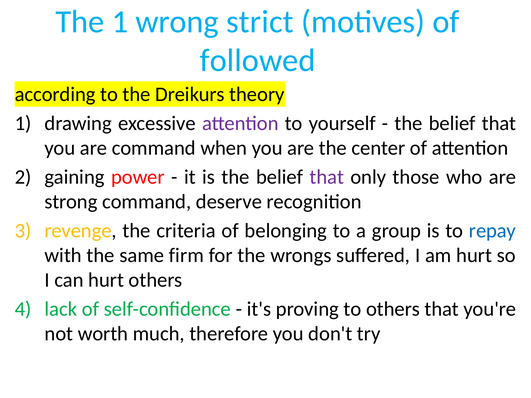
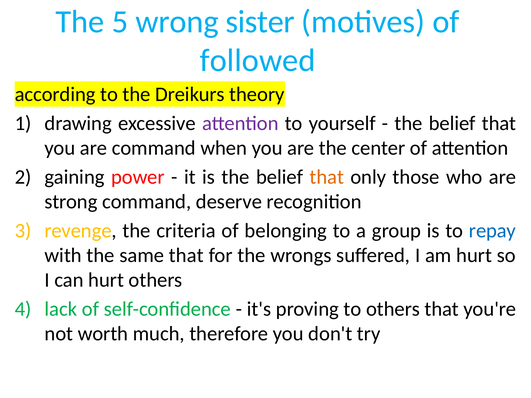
The 1: 1 -> 5
strict: strict -> sister
that at (327, 177) colour: purple -> orange
same firm: firm -> that
